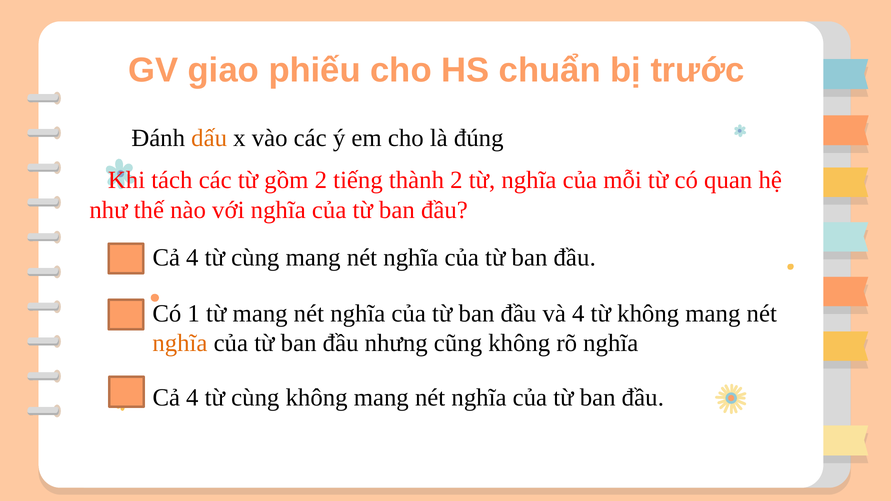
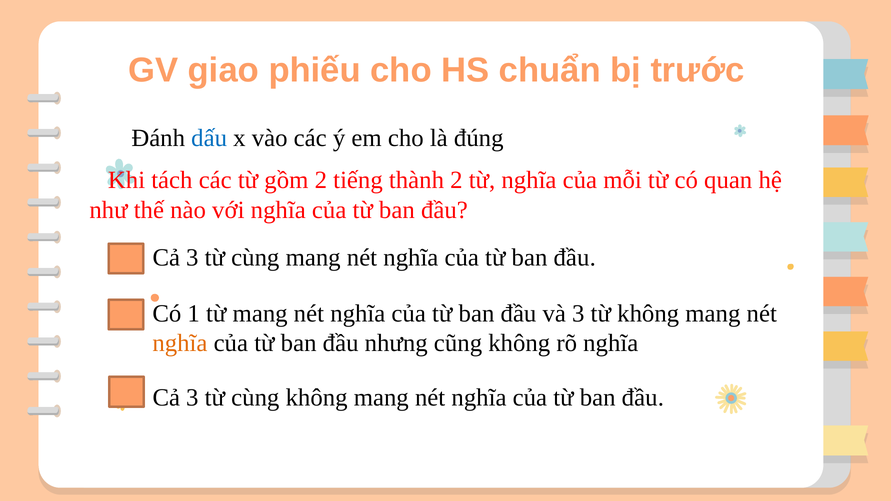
dấu colour: orange -> blue
4 at (192, 258): 4 -> 3
và 4: 4 -> 3
4 at (192, 398): 4 -> 3
